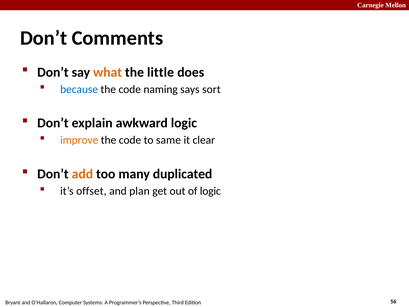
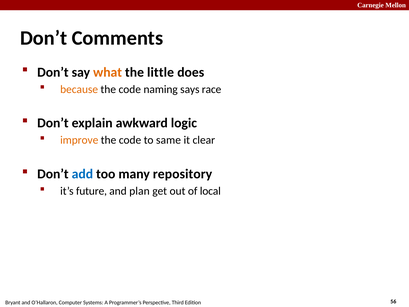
because colour: blue -> orange
sort: sort -> race
add colour: orange -> blue
duplicated: duplicated -> repository
offset: offset -> future
of logic: logic -> local
